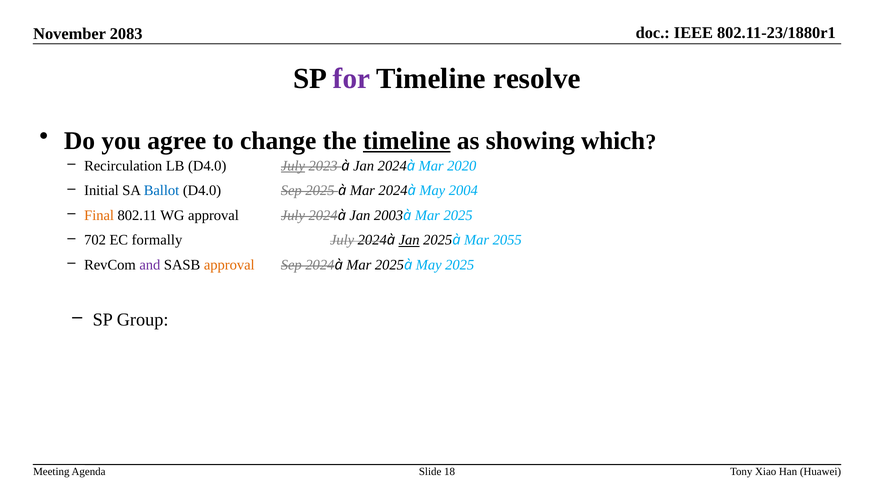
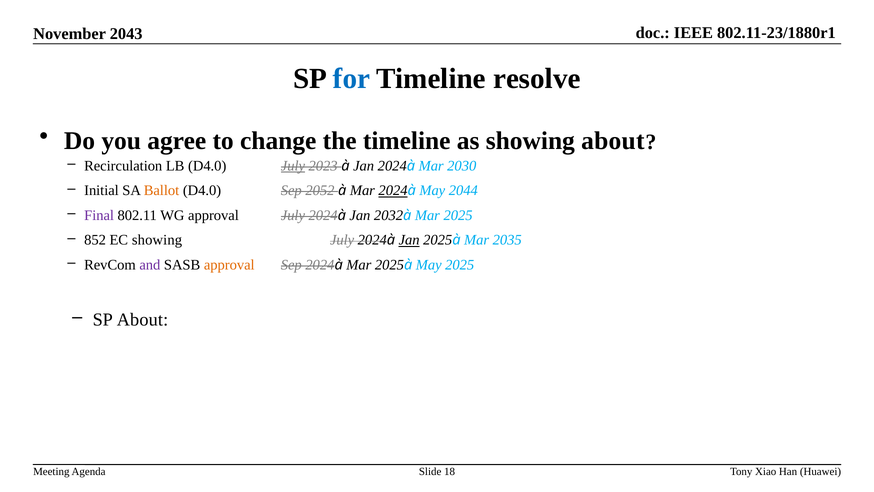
2083: 2083 -> 2043
for colour: purple -> blue
timeline at (407, 141) underline: present -> none
showing which: which -> about
2020: 2020 -> 2030
Ballot colour: blue -> orange
Sep 2025: 2025 -> 2052
2024 at (393, 190) underline: none -> present
2004: 2004 -> 2044
Final colour: orange -> purple
2003: 2003 -> 2032
702: 702 -> 852
EC formally: formally -> showing
2055: 2055 -> 2035
SP Group: Group -> About
